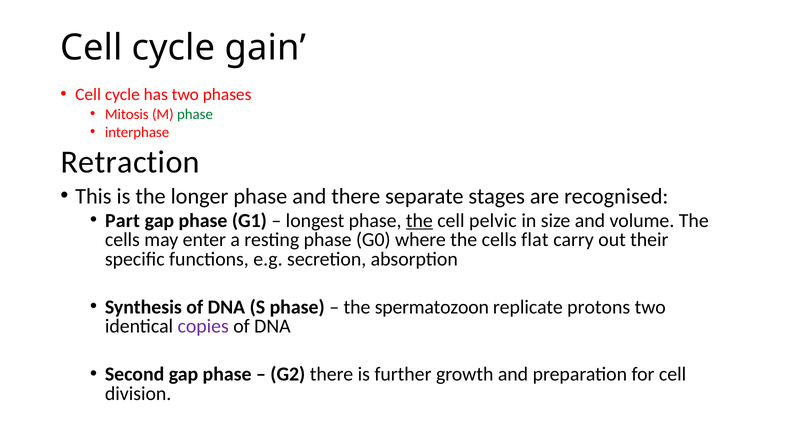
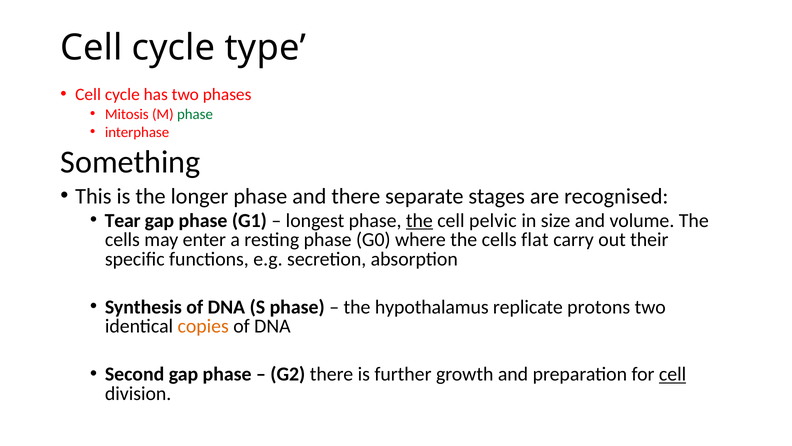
gain: gain -> type
Retraction: Retraction -> Something
Part: Part -> Tear
spermatozoon: spermatozoon -> hypothalamus
copies colour: purple -> orange
cell at (673, 374) underline: none -> present
